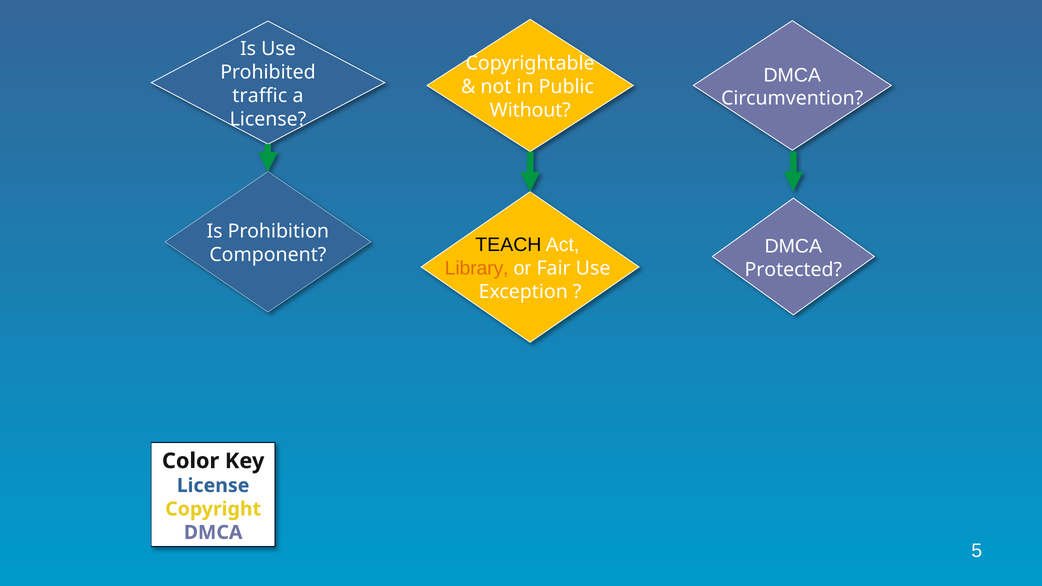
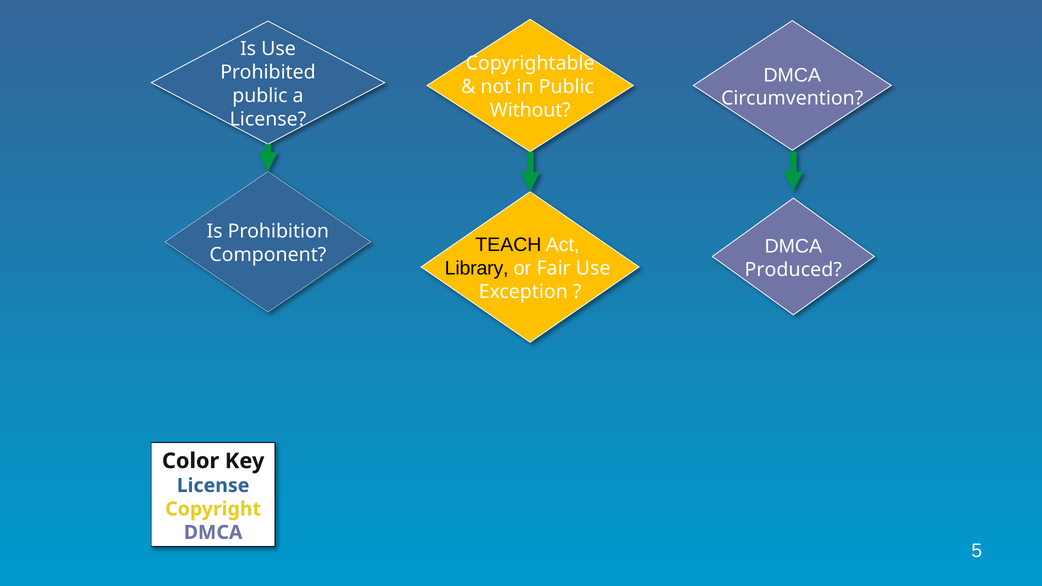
traffic at (260, 96): traffic -> public
Library colour: orange -> black
Protected: Protected -> Produced
